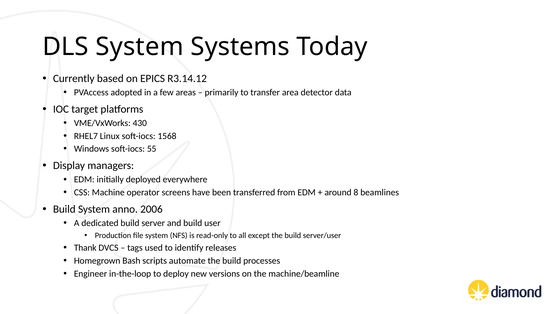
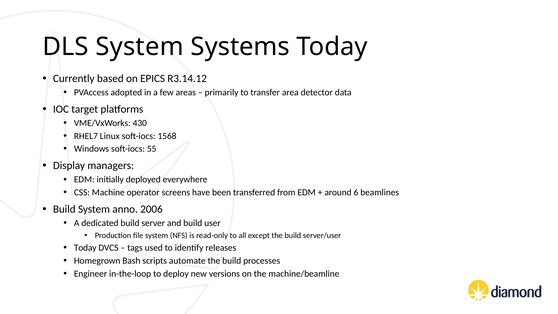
8: 8 -> 6
Thank at (85, 248): Thank -> Today
